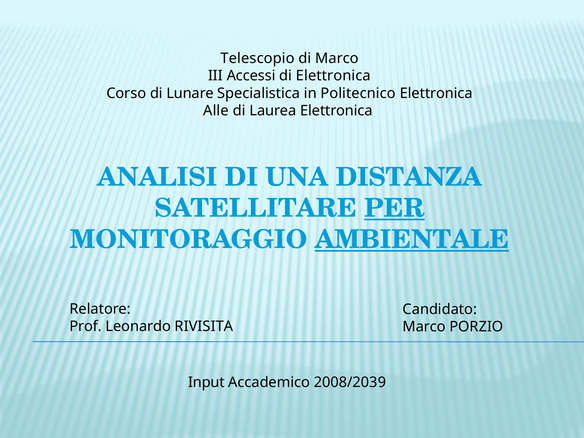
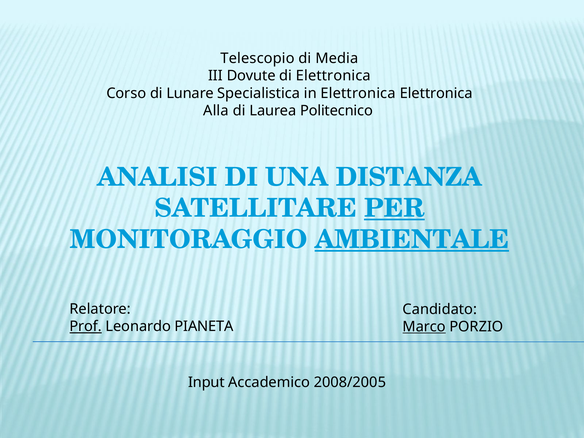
di Marco: Marco -> Media
Accessi: Accessi -> Dovute
in Politecnico: Politecnico -> Elettronica
Alle: Alle -> Alla
Laurea Elettronica: Elettronica -> Politecnico
Prof underline: none -> present
RIVISITA: RIVISITA -> PIANETA
Marco at (424, 327) underline: none -> present
2008/2039: 2008/2039 -> 2008/2005
